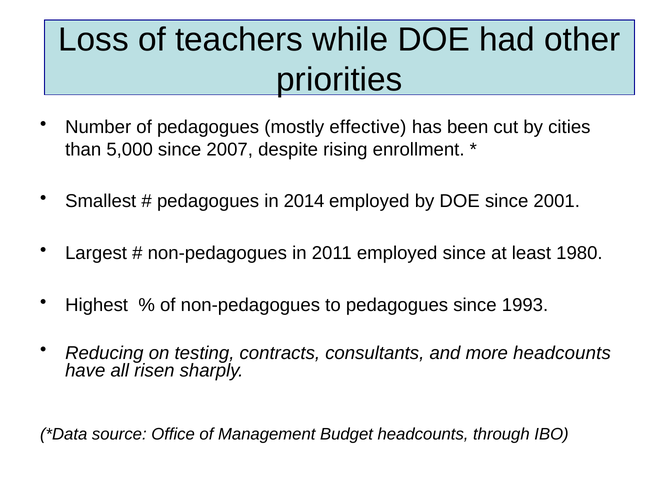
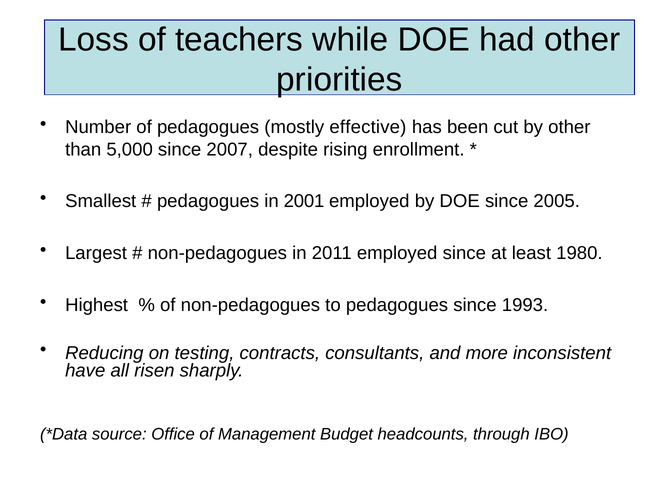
by cities: cities -> other
2014: 2014 -> 2001
2001: 2001 -> 2005
more headcounts: headcounts -> inconsistent
